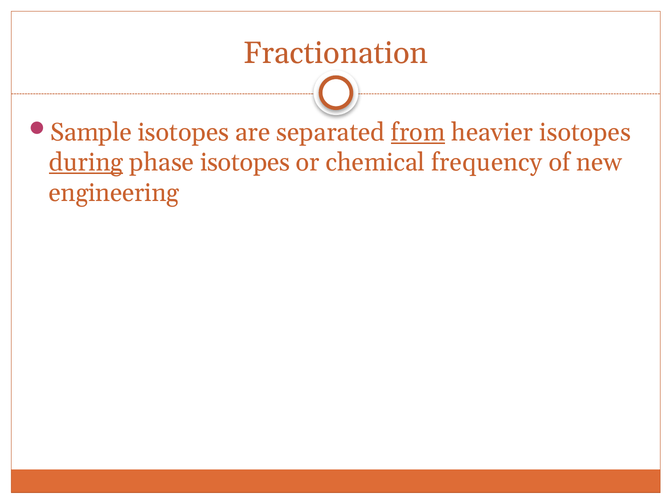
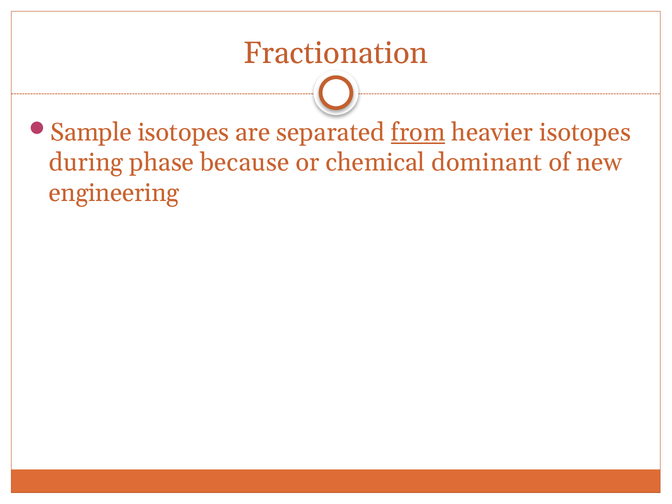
during underline: present -> none
phase isotopes: isotopes -> because
frequency: frequency -> dominant
